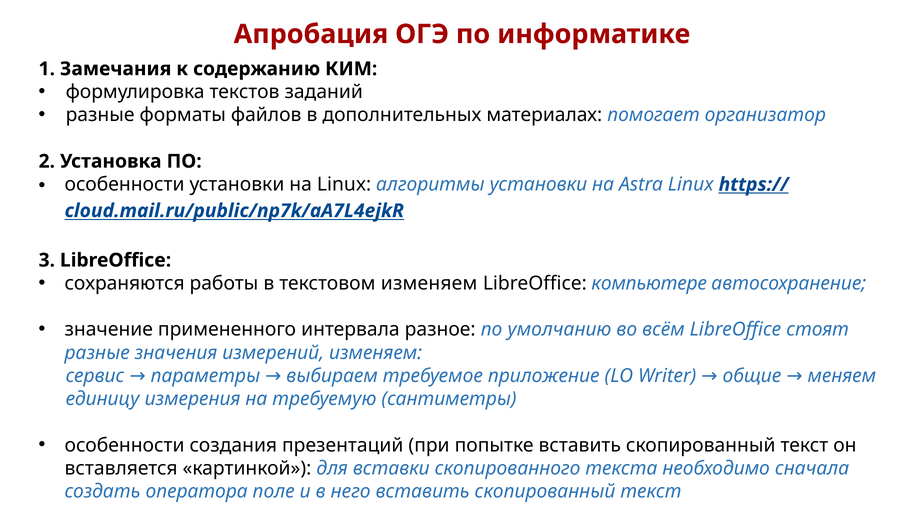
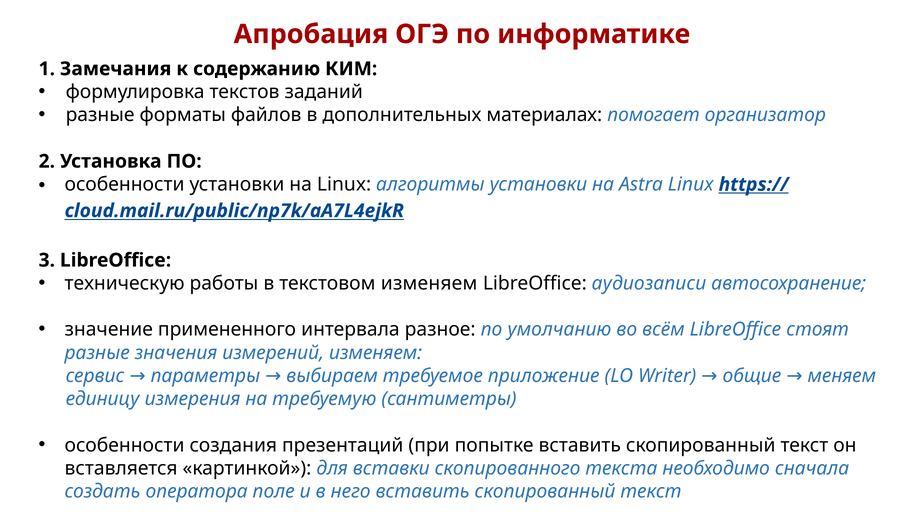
сохраняются: сохраняются -> техническую
компьютере: компьютере -> аудиозаписи
